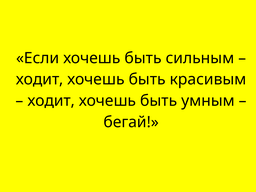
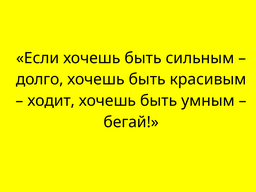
ходит at (40, 79): ходит -> долго
